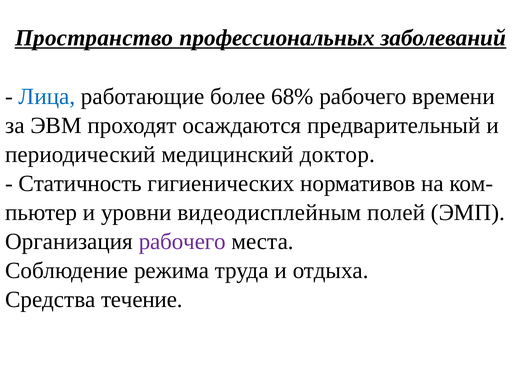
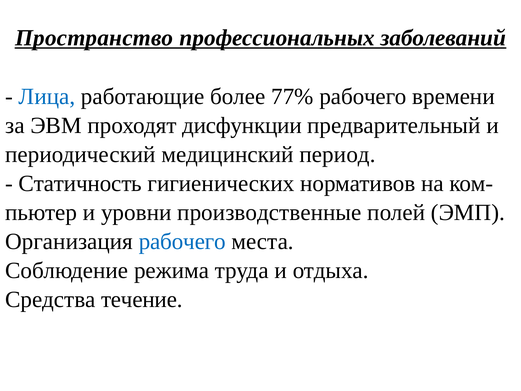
68%: 68% -> 77%
осаждаются: осаждаются -> дисфункции
доктор: доктор -> период
видеодисплейным: видеодисплейным -> производственные
рабочего at (182, 241) colour: purple -> blue
